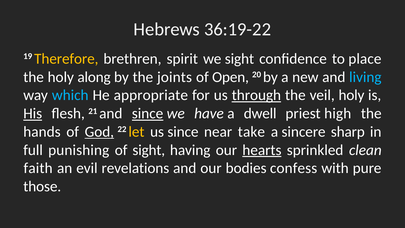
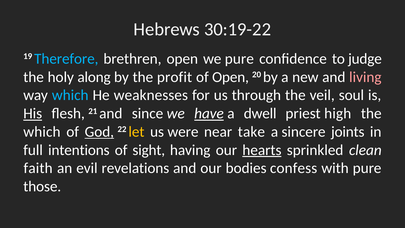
36:19-22: 36:19-22 -> 30:19-22
Therefore colour: yellow -> light blue
brethren spirit: spirit -> open
we sight: sight -> pure
place: place -> judge
joints: joints -> profit
living colour: light blue -> pink
appropriate: appropriate -> weaknesses
through underline: present -> none
veil holy: holy -> soul
since at (148, 113) underline: present -> none
have underline: none -> present
hands at (42, 132): hands -> which
us since: since -> were
sharp: sharp -> joints
punishing: punishing -> intentions
